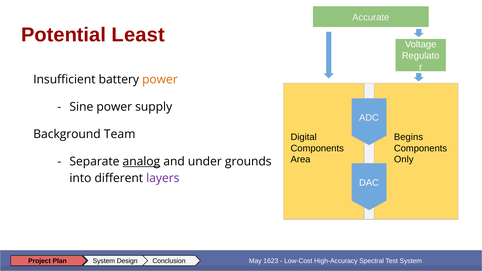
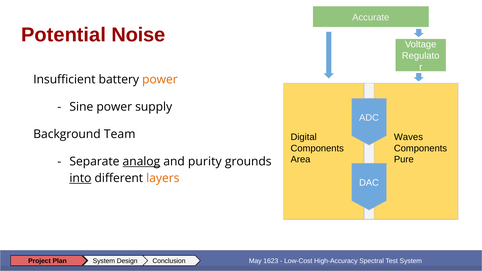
Least: Least -> Noise
Begins: Begins -> Waves
Only: Only -> Pure
under: under -> purity
into underline: none -> present
layers colour: purple -> orange
